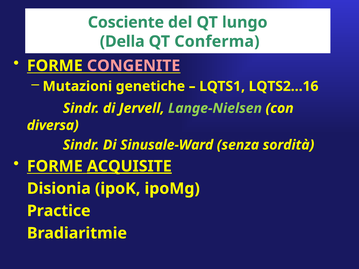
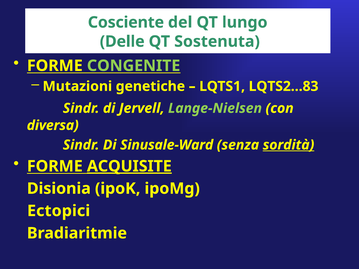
Della: Della -> Delle
Conferma: Conferma -> Sostenuta
CONGENITE colour: pink -> light green
LQTS2…16: LQTS2…16 -> LQTS2…83
sordità underline: none -> present
Practice: Practice -> Ectopici
